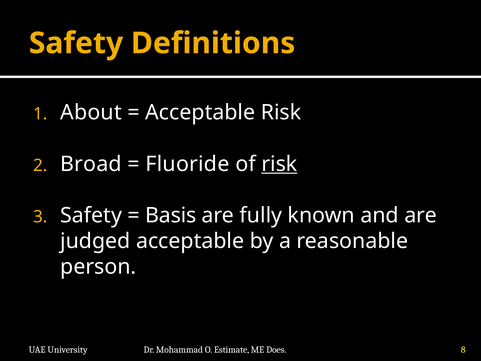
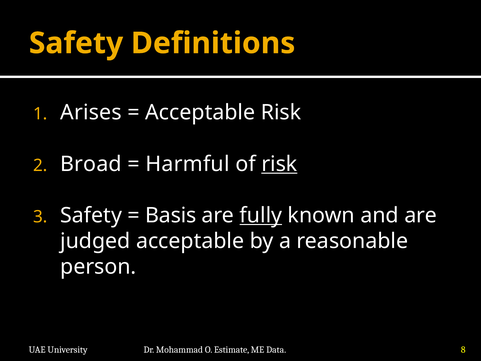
About: About -> Arises
Fluoride: Fluoride -> Harmful
fully underline: none -> present
Does: Does -> Data
